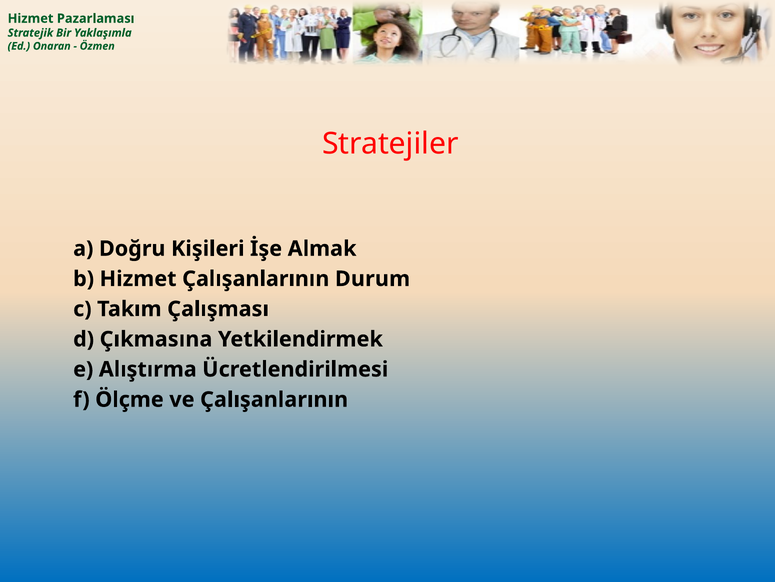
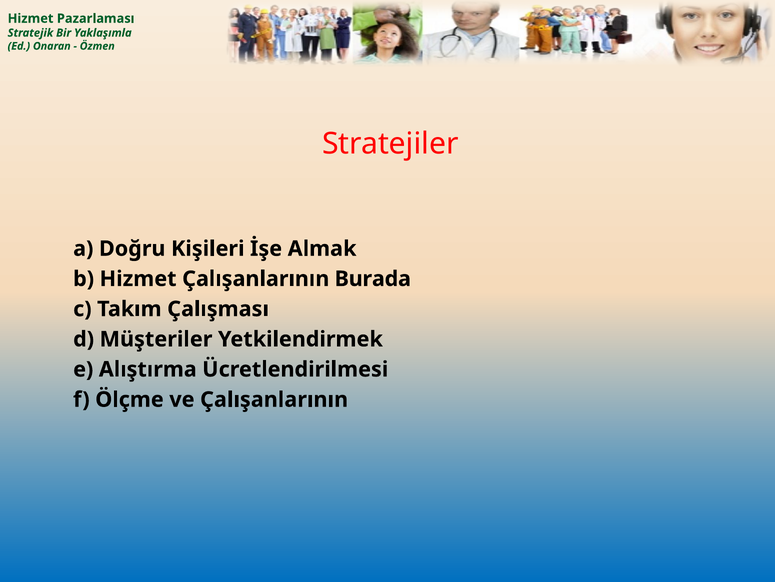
Durum: Durum -> Burada
Çıkmasına: Çıkmasına -> Müşteriler
